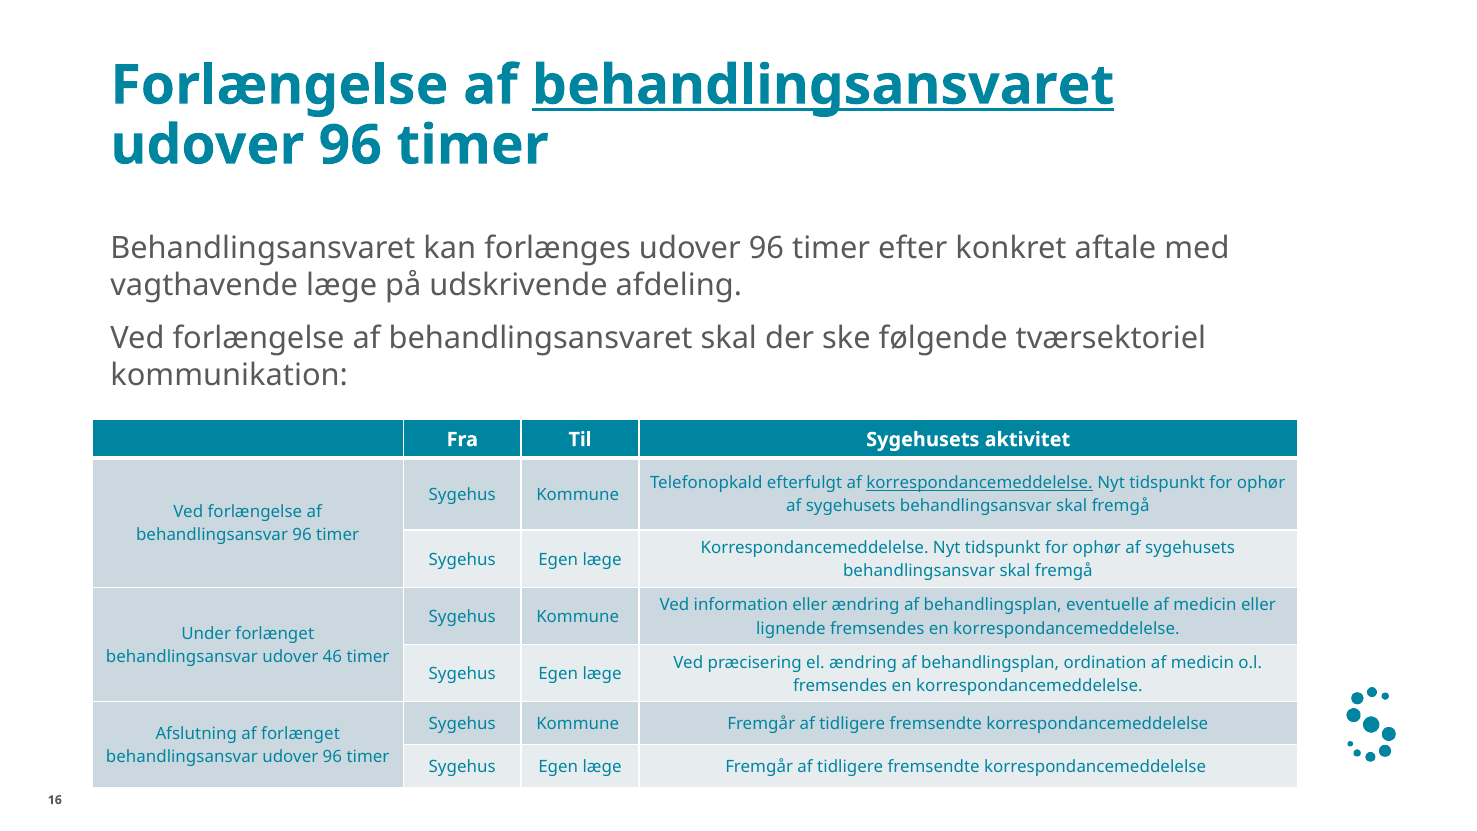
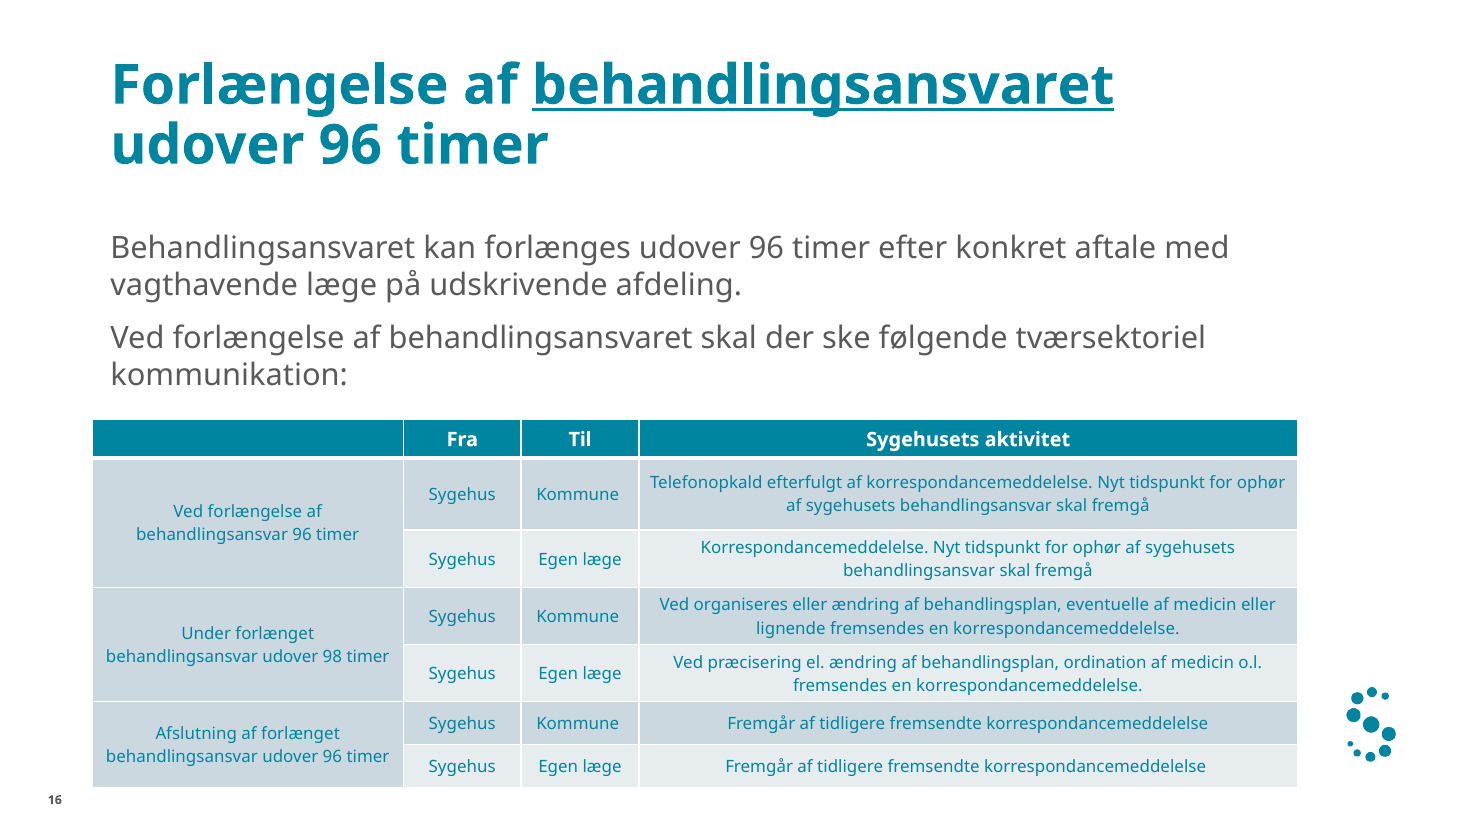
korrespondancemeddelelse at (980, 483) underline: present -> none
information: information -> organiseres
46: 46 -> 98
